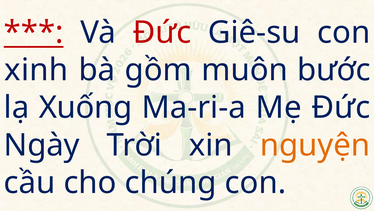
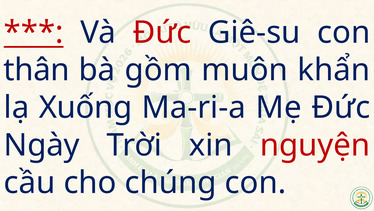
xinh: xinh -> thân
bước: bước -> khẩn
nguyện colour: orange -> red
